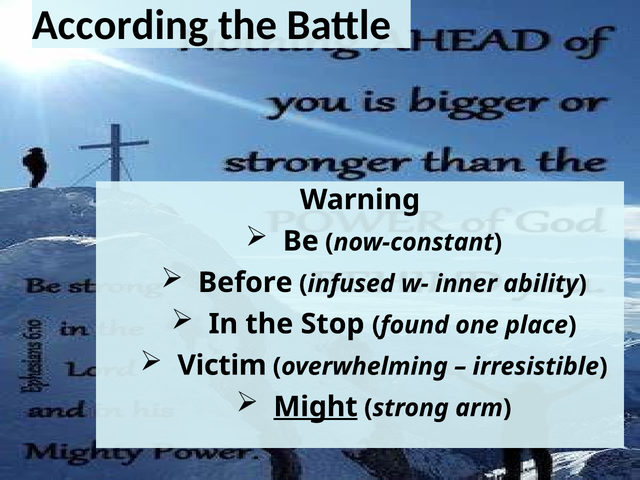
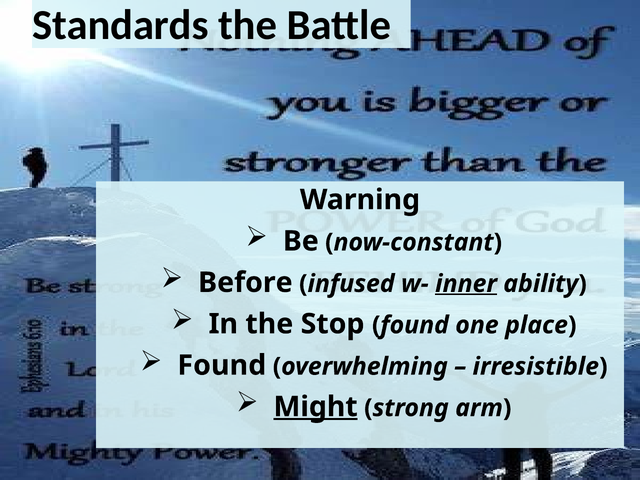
According: According -> Standards
inner underline: none -> present
Victim at (222, 365): Victim -> Found
